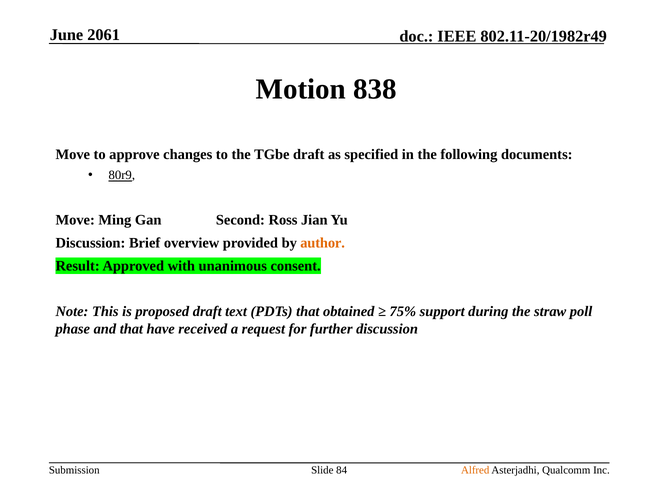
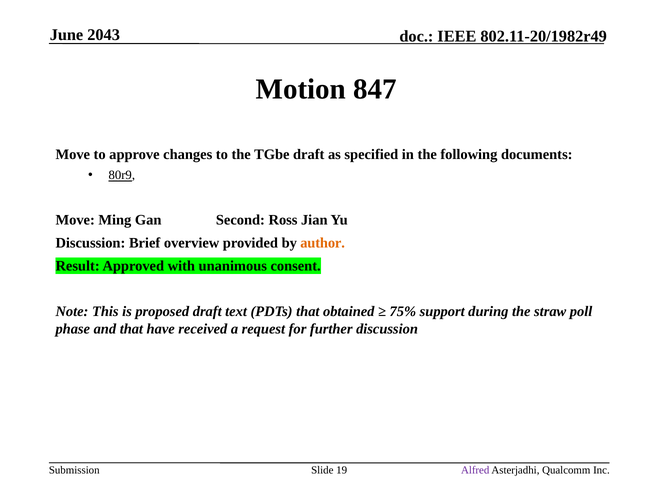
2061: 2061 -> 2043
838: 838 -> 847
84: 84 -> 19
Alfred colour: orange -> purple
